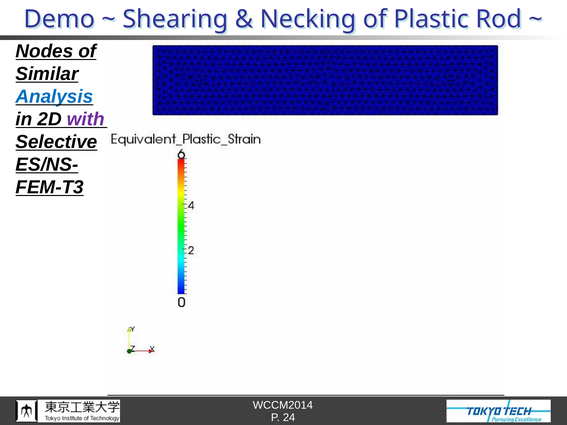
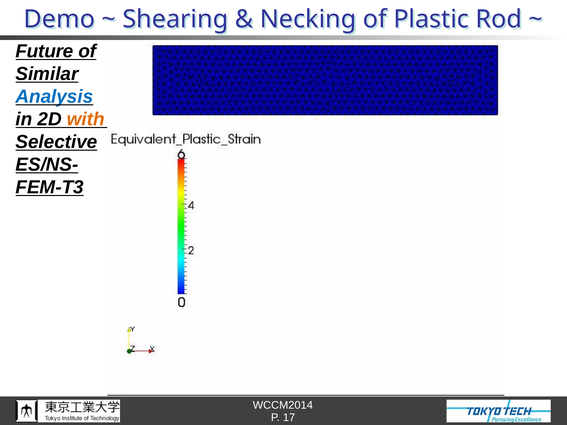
Nodes: Nodes -> Future
with colour: purple -> orange
24: 24 -> 17
